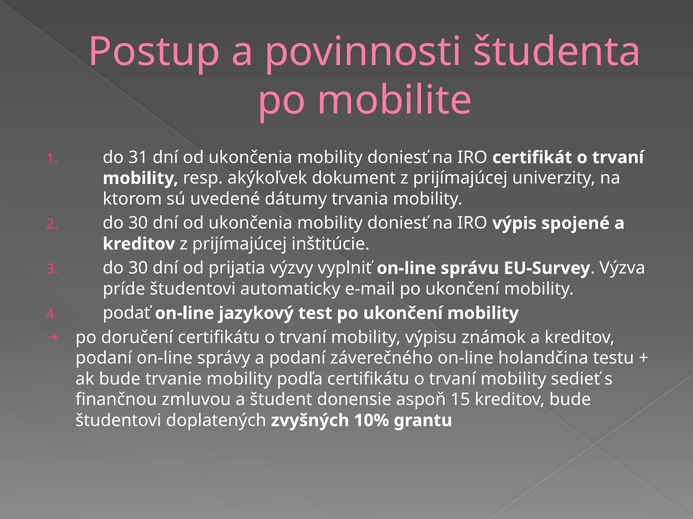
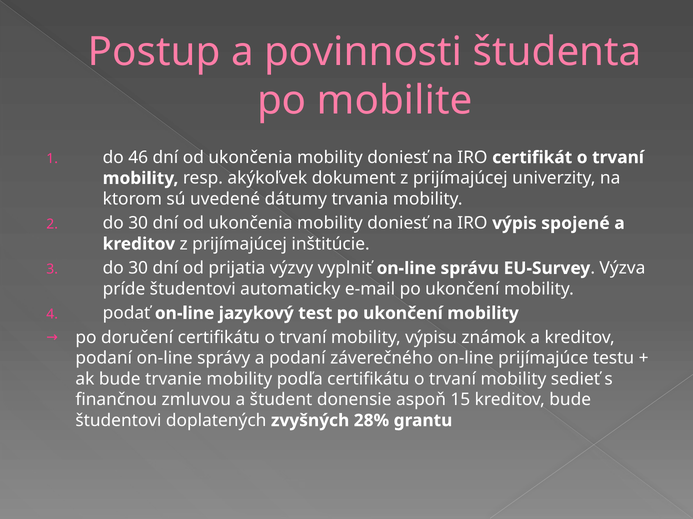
31: 31 -> 46
holandčina: holandčina -> prijímajúce
10%: 10% -> 28%
